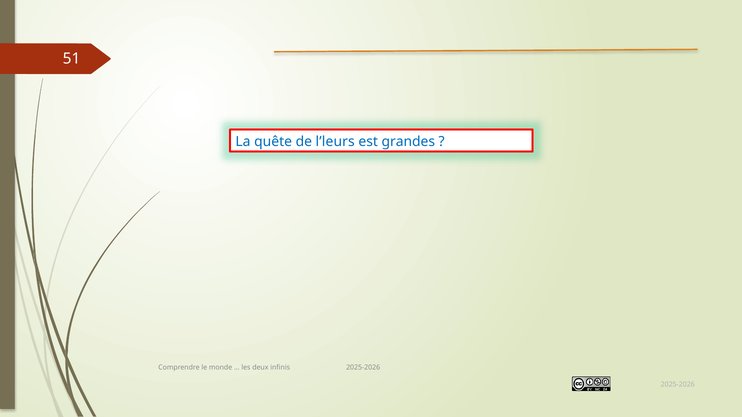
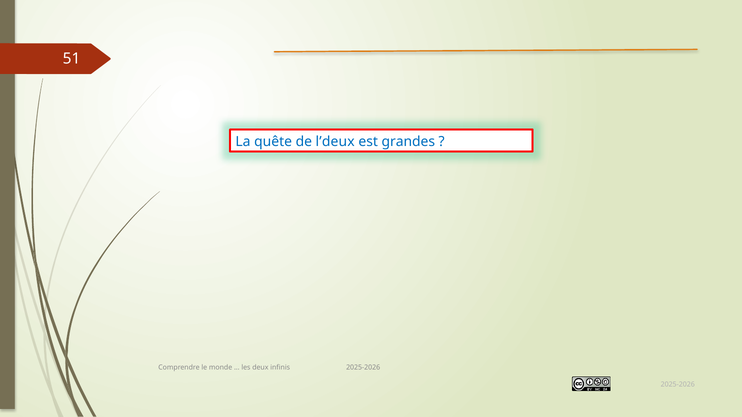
l’leurs: l’leurs -> l’deux
